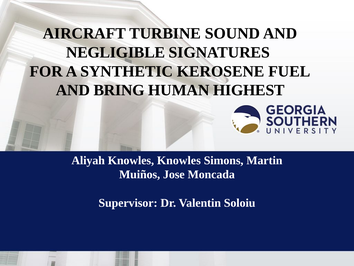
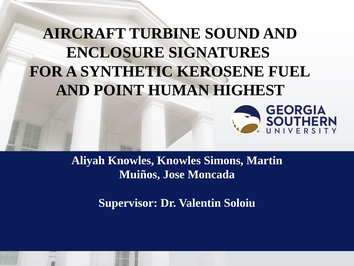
NEGLIGIBLE: NEGLIGIBLE -> ENCLOSURE
BRING: BRING -> POINT
